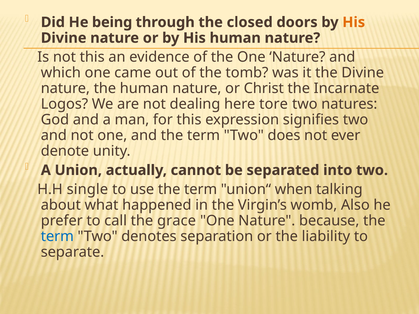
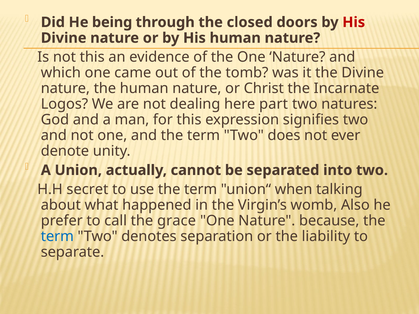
His at (354, 22) colour: orange -> red
tore: tore -> part
single: single -> secret
